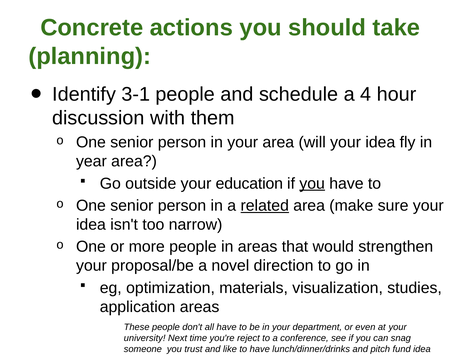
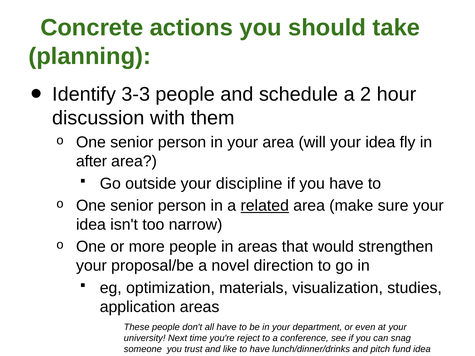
3-1: 3-1 -> 3-3
4: 4 -> 2
year: year -> after
education: education -> discipline
you at (312, 184) underline: present -> none
